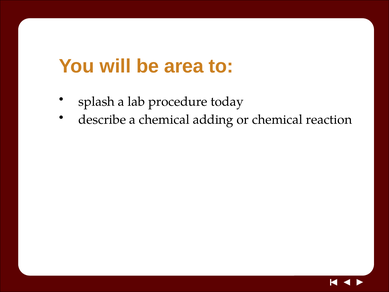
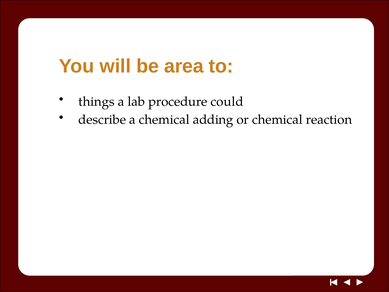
splash: splash -> things
today: today -> could
